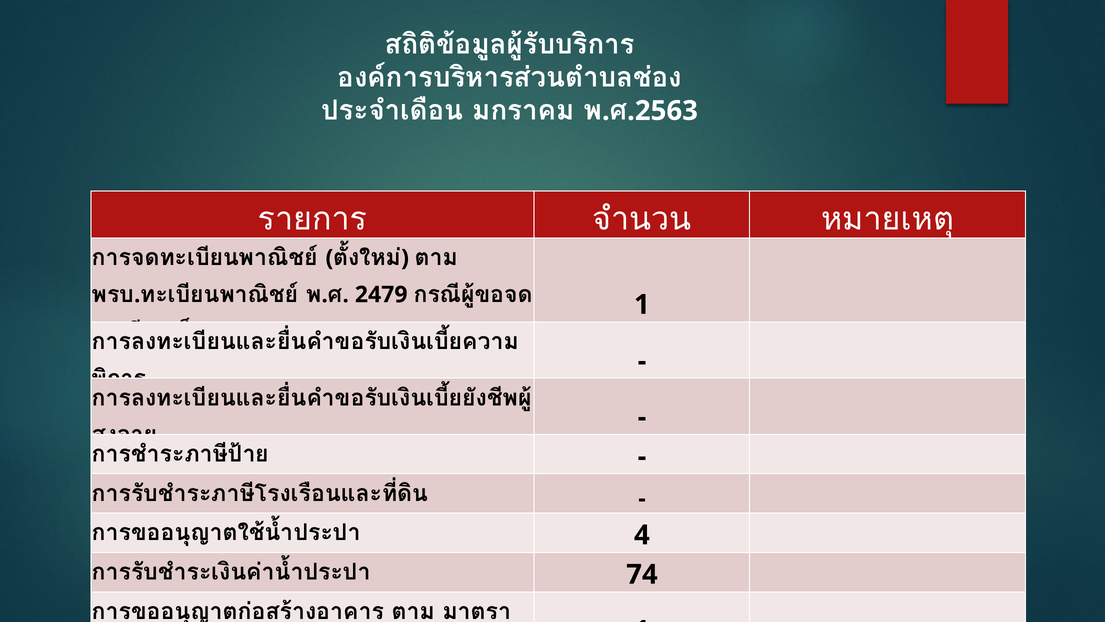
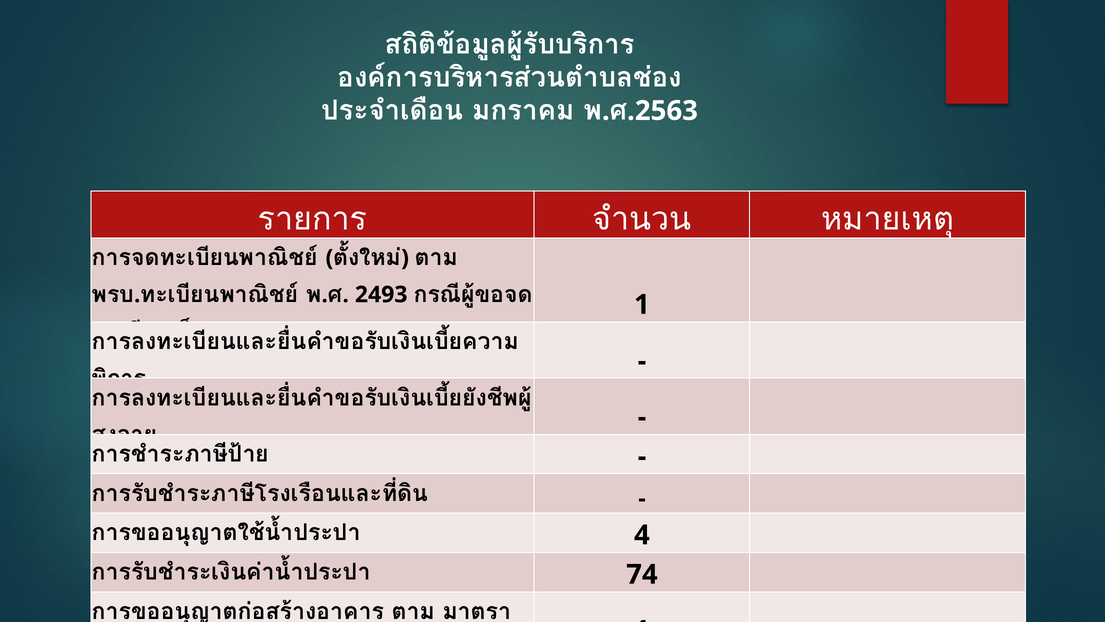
2479: 2479 -> 2493
